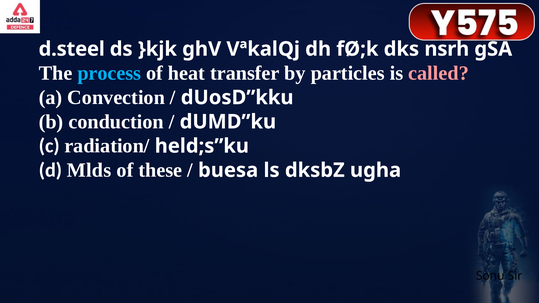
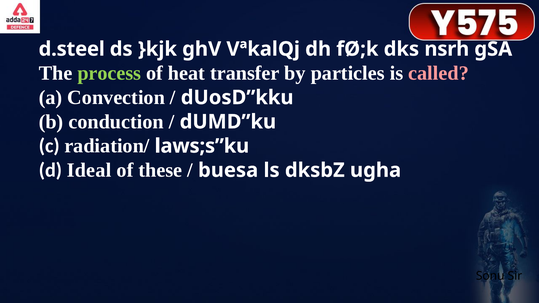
process colour: light blue -> light green
held;s”ku: held;s”ku -> laws;s”ku
Mlds: Mlds -> Ideal
